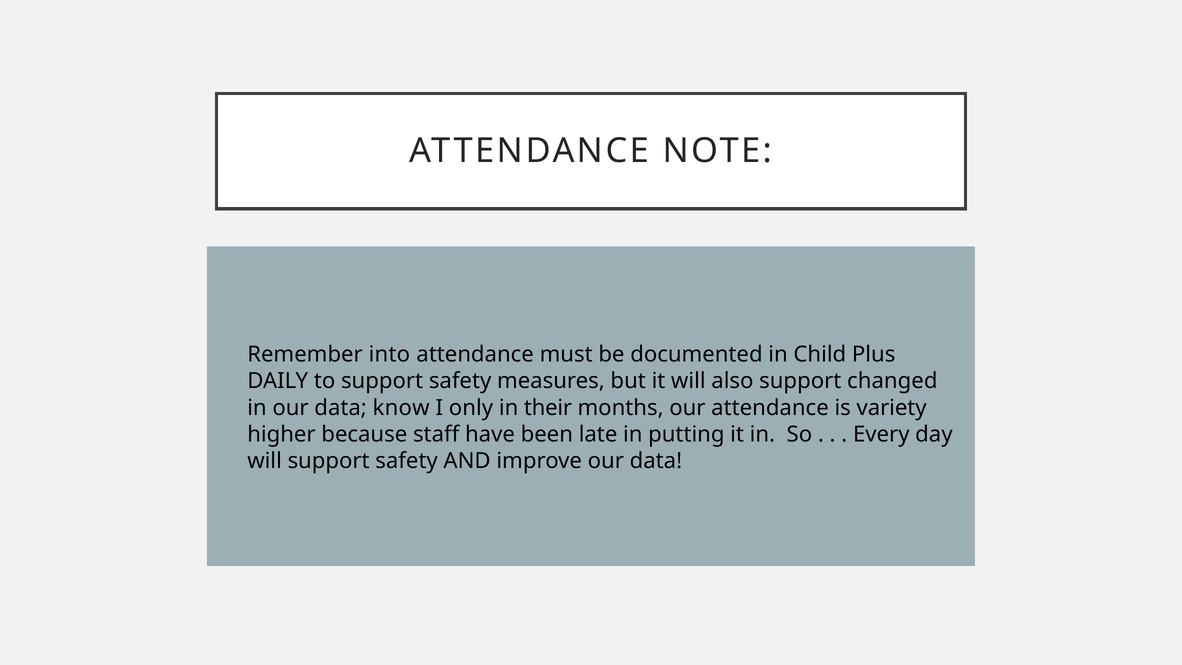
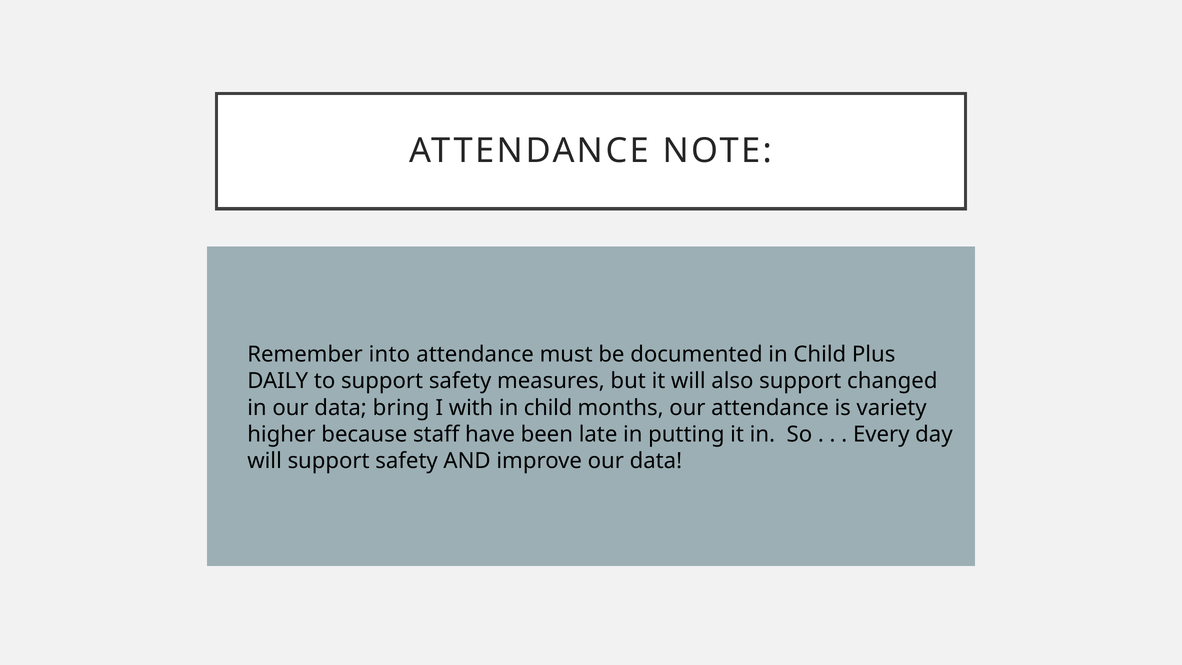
know: know -> bring
only: only -> with
their at (548, 408): their -> child
